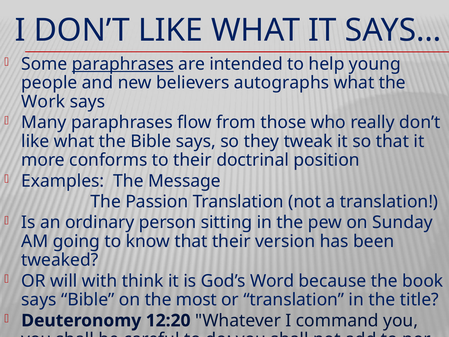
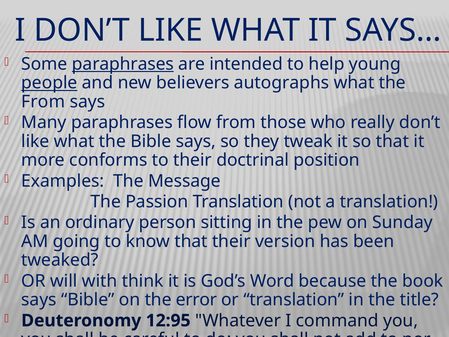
people underline: none -> present
Work at (43, 102): Work -> From
most: most -> error
12:20: 12:20 -> 12:95
